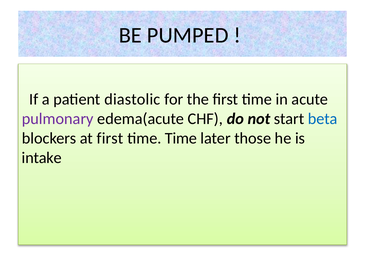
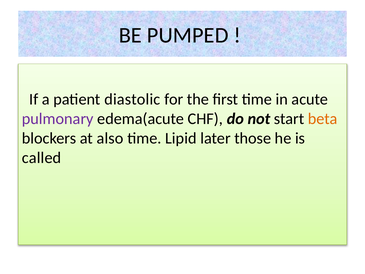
beta colour: blue -> orange
at first: first -> also
time Time: Time -> Lipid
intake: intake -> called
